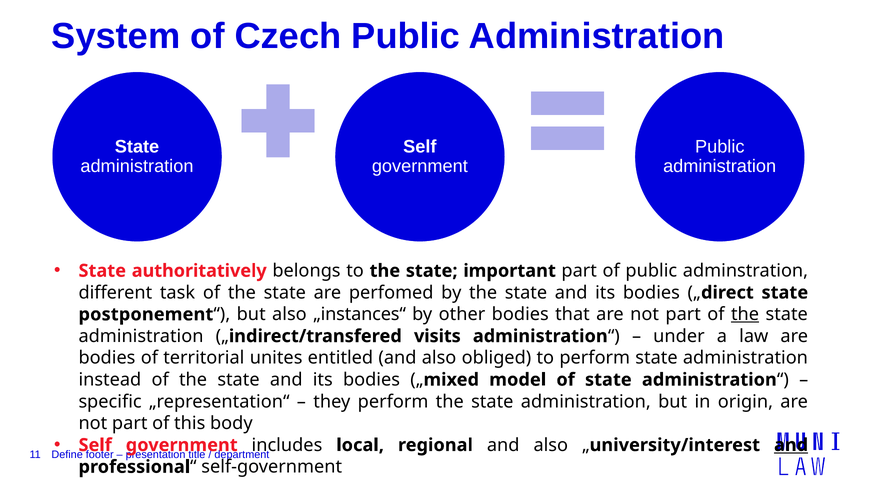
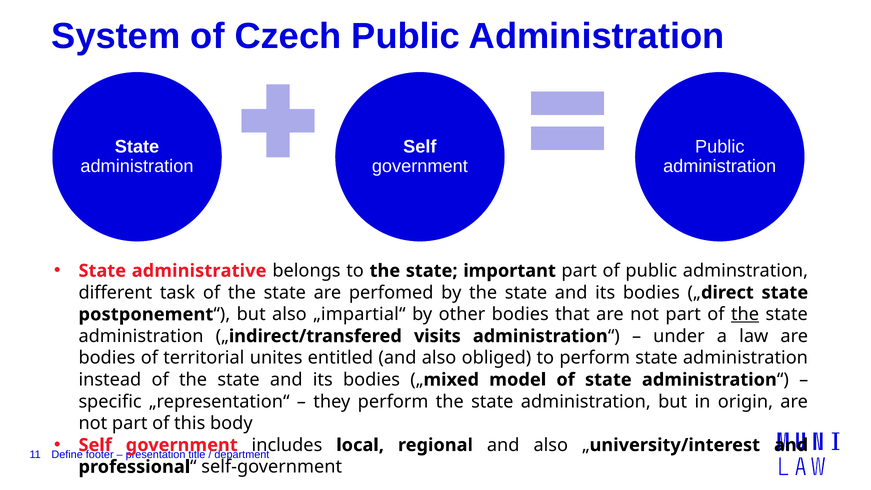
authoritatively: authoritatively -> administrative
„instances“: „instances“ -> „impartial“
and at (791, 445) underline: present -> none
